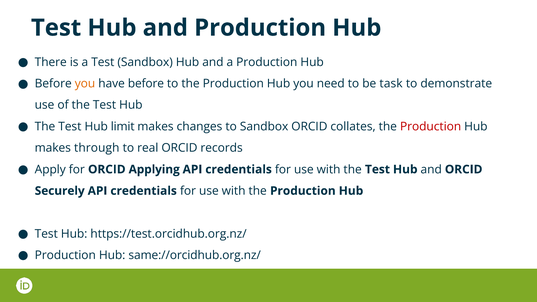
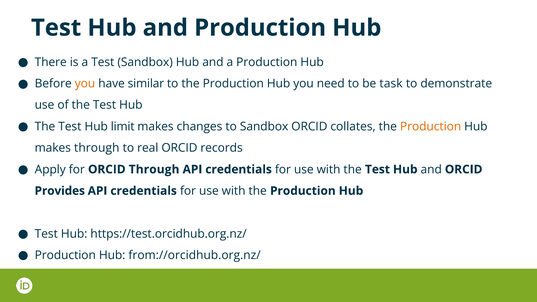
have before: before -> similar
Production at (431, 127) colour: red -> orange
ORCID Applying: Applying -> Through
Securely: Securely -> Provides
same://orcidhub.org.nz/: same://orcidhub.org.nz/ -> from://orcidhub.org.nz/
